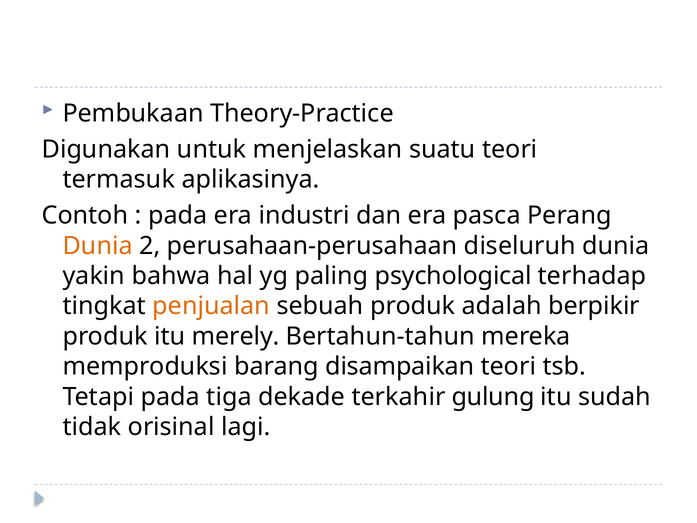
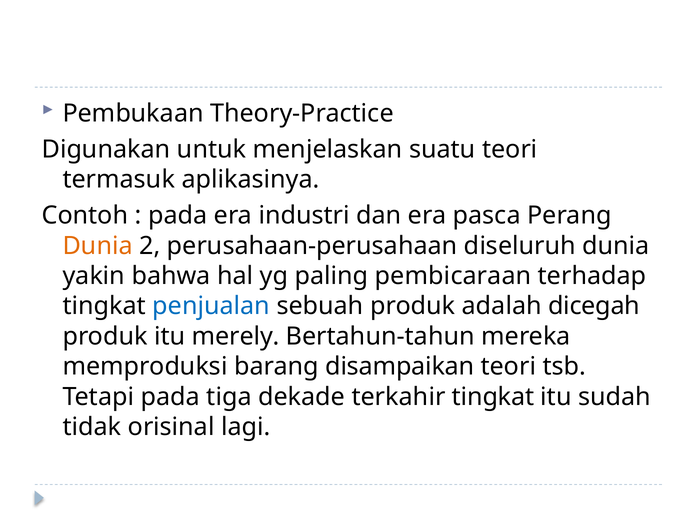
psychological: psychological -> pembicaraan
penjualan colour: orange -> blue
berpikir: berpikir -> dicegah
terkahir gulung: gulung -> tingkat
